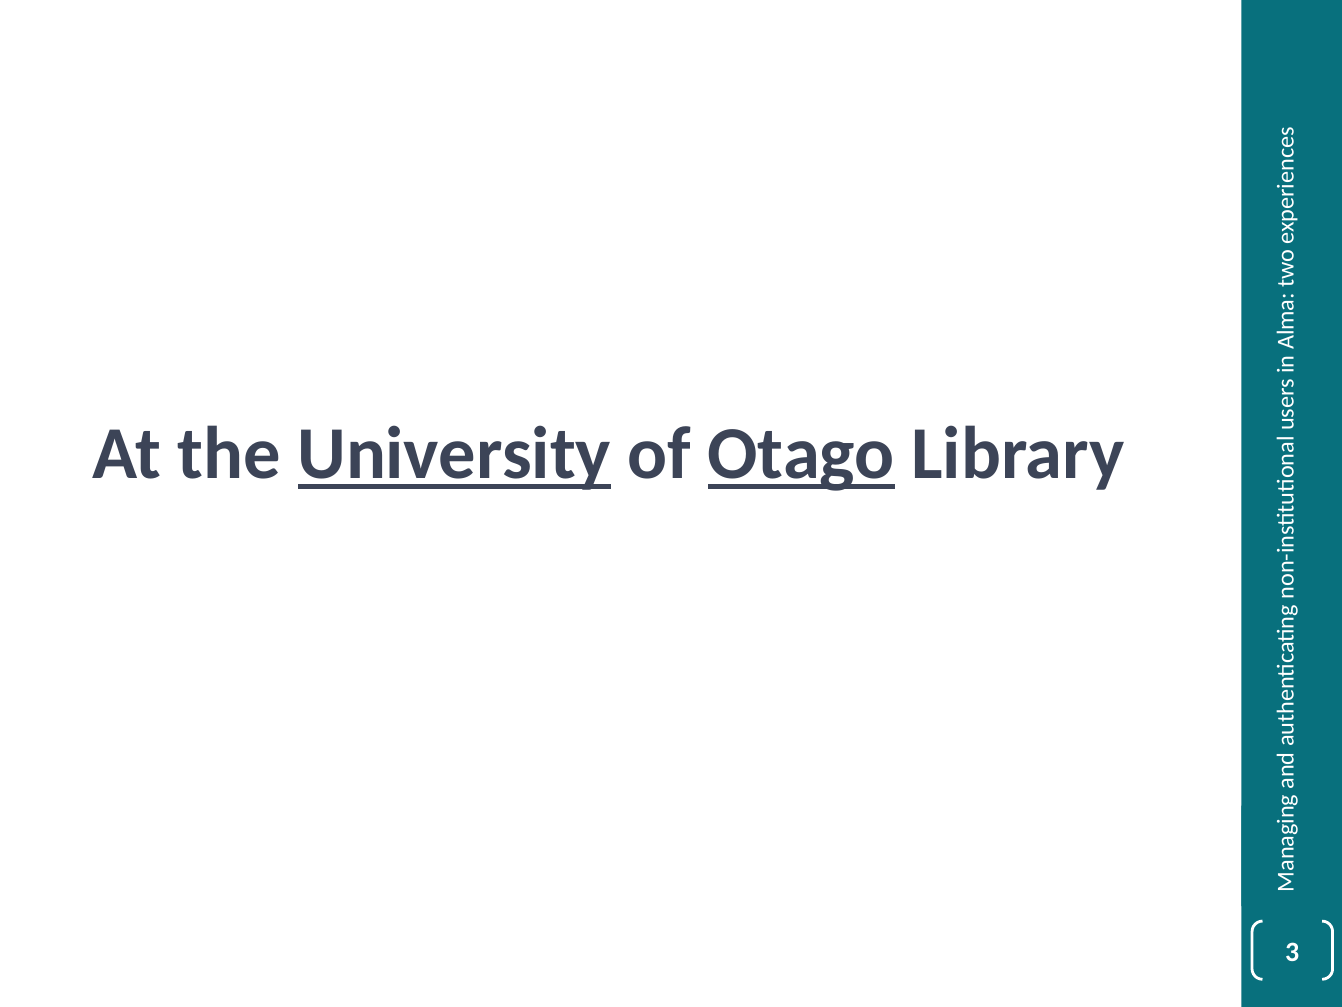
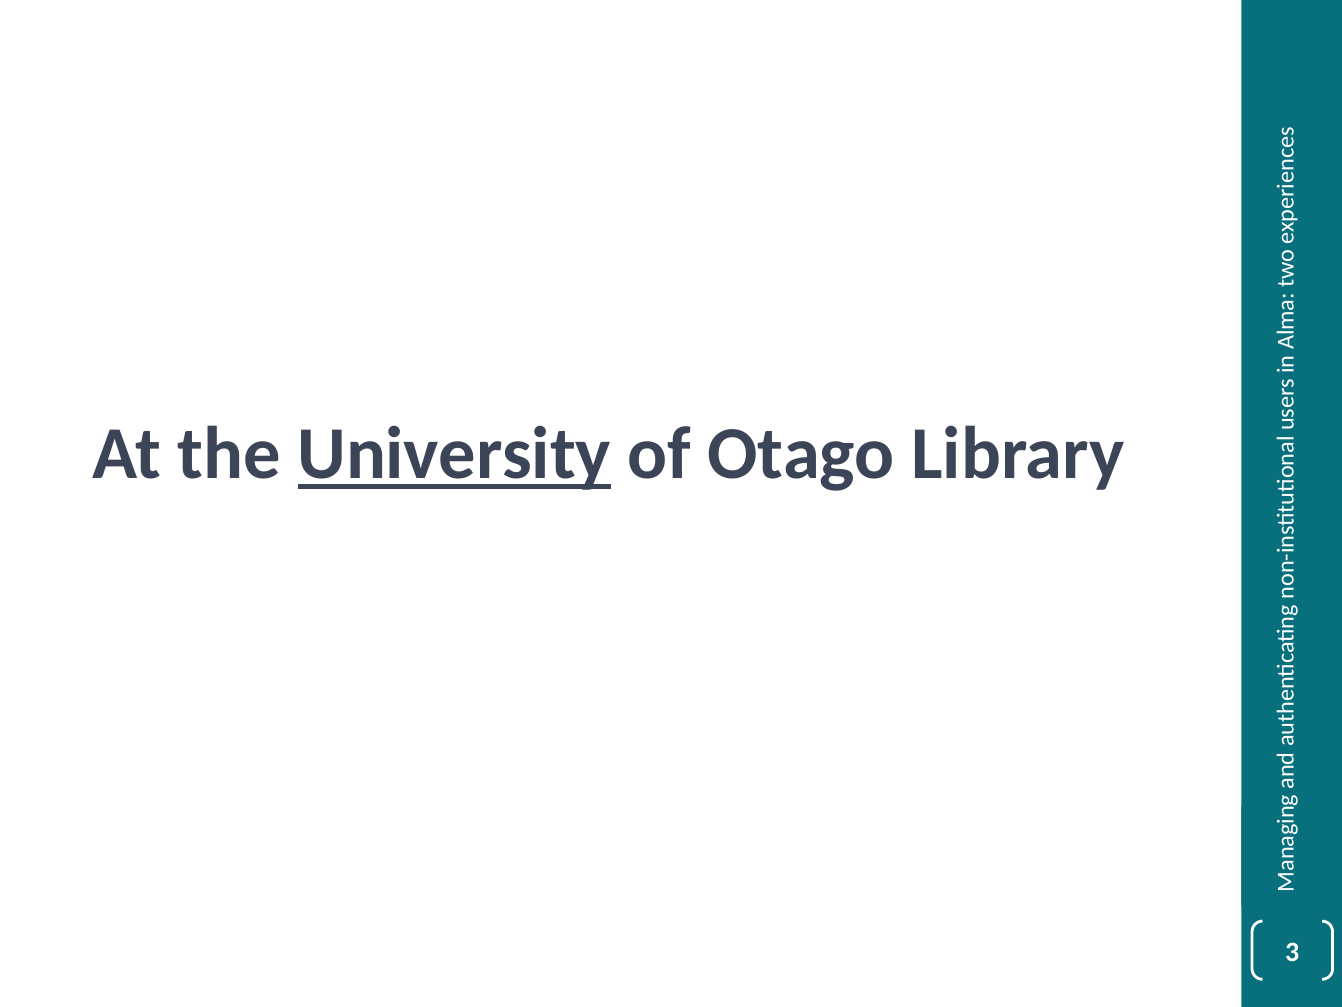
Otago underline: present -> none
